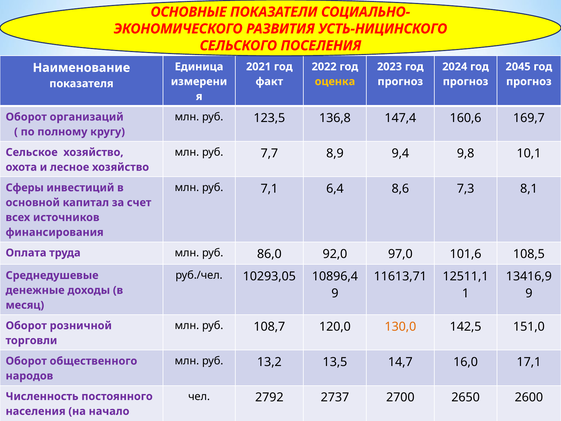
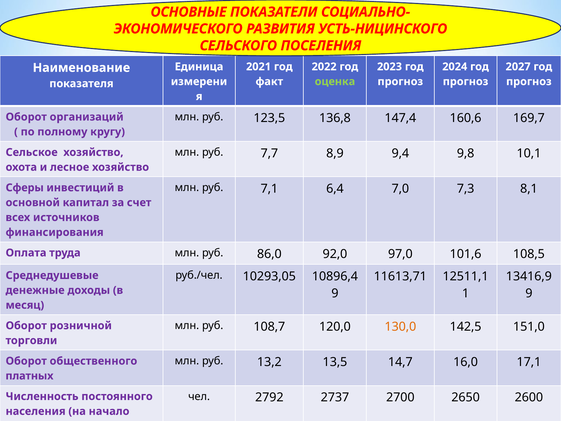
2045: 2045 -> 2027
оценка colour: yellow -> light green
8,6: 8,6 -> 7,0
народов: народов -> платных
